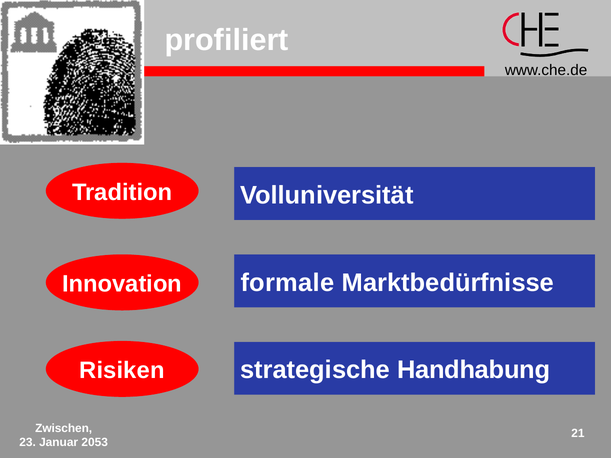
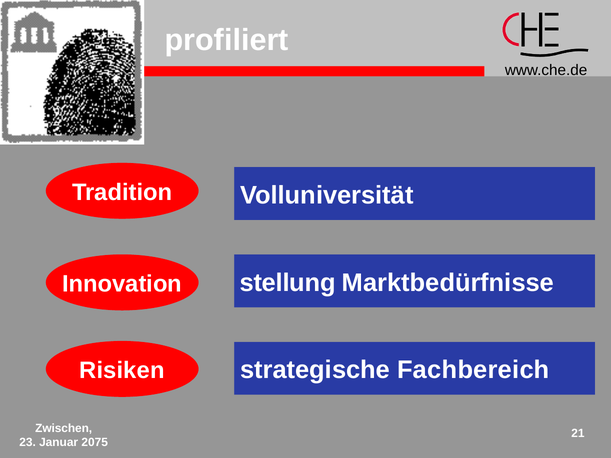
formale: formale -> stellung
Handhabung: Handhabung -> Fachbereich
2053: 2053 -> 2075
